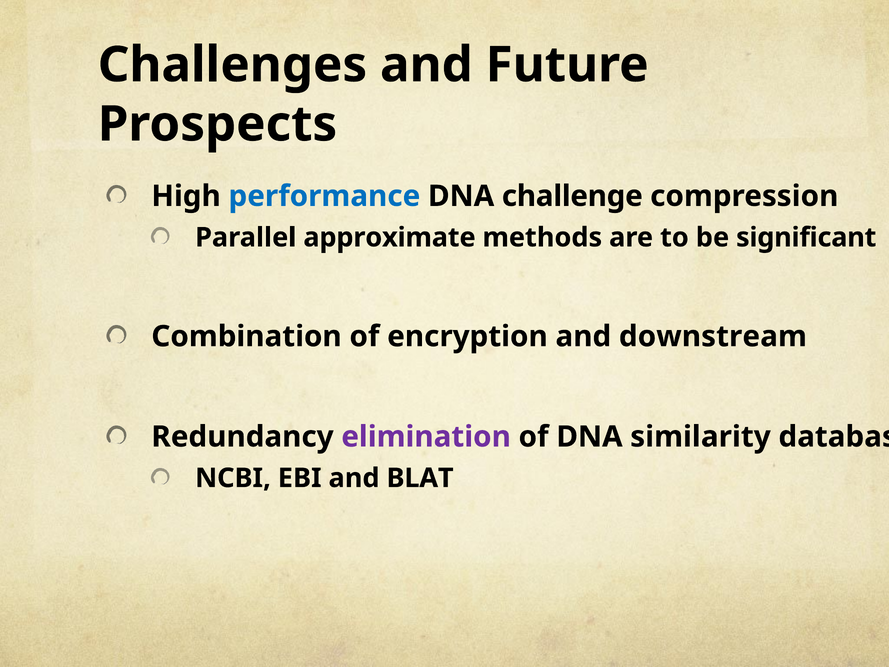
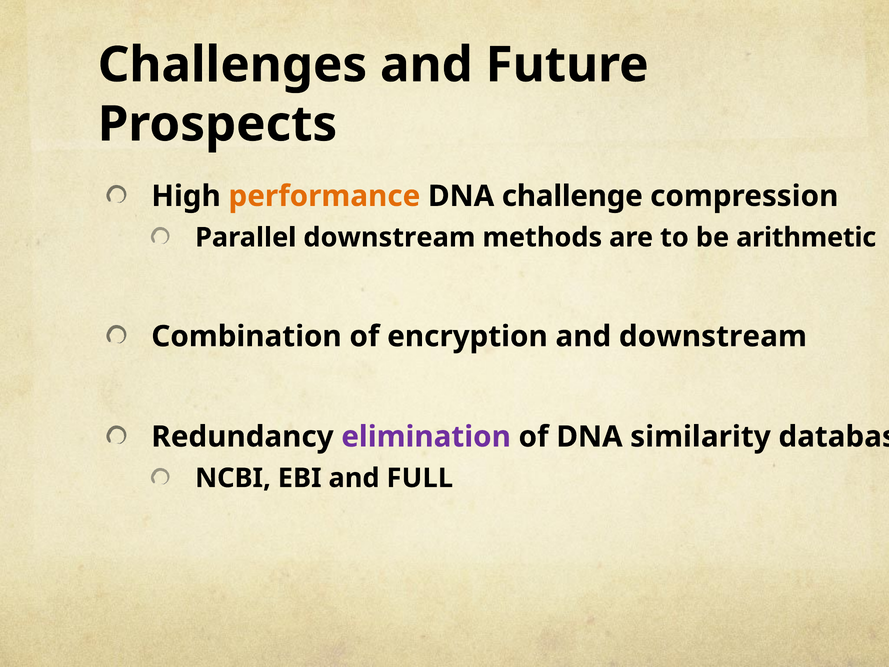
performance colour: blue -> orange
Parallel approximate: approximate -> downstream
significant: significant -> arithmetic
BLAT: BLAT -> FULL
